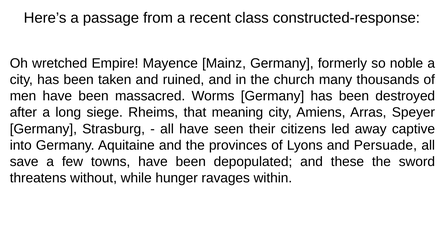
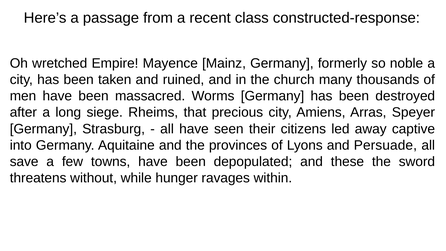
meaning: meaning -> precious
